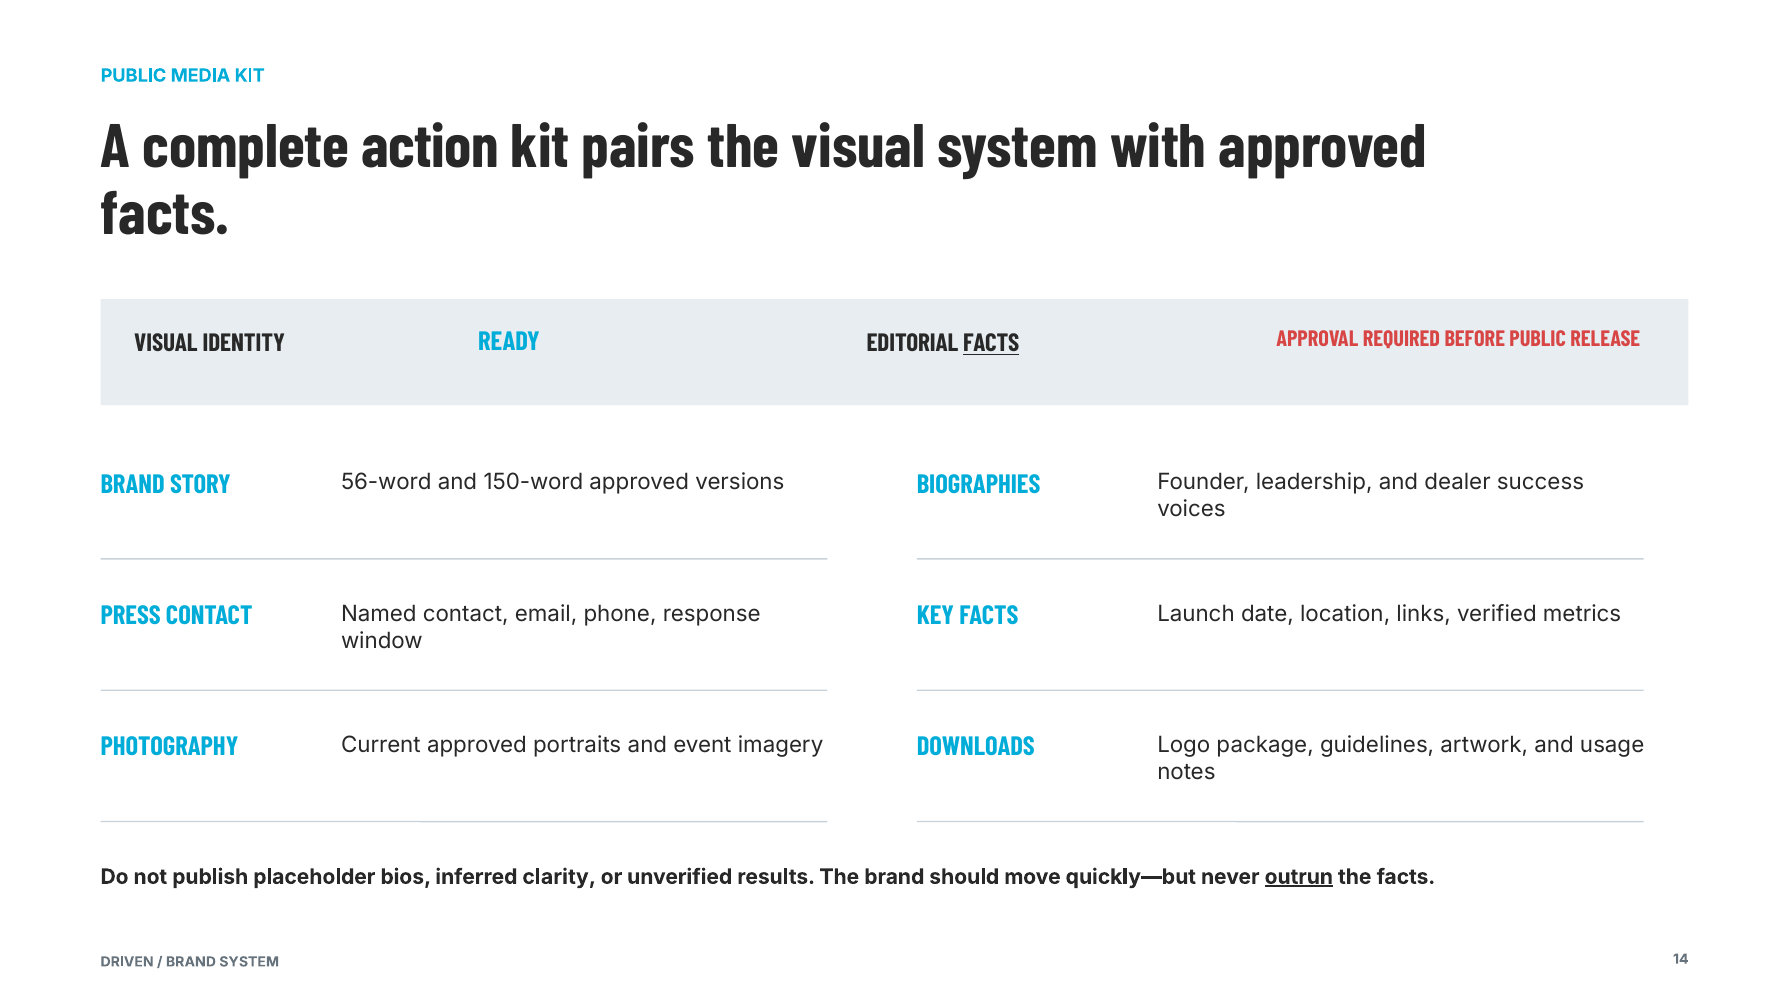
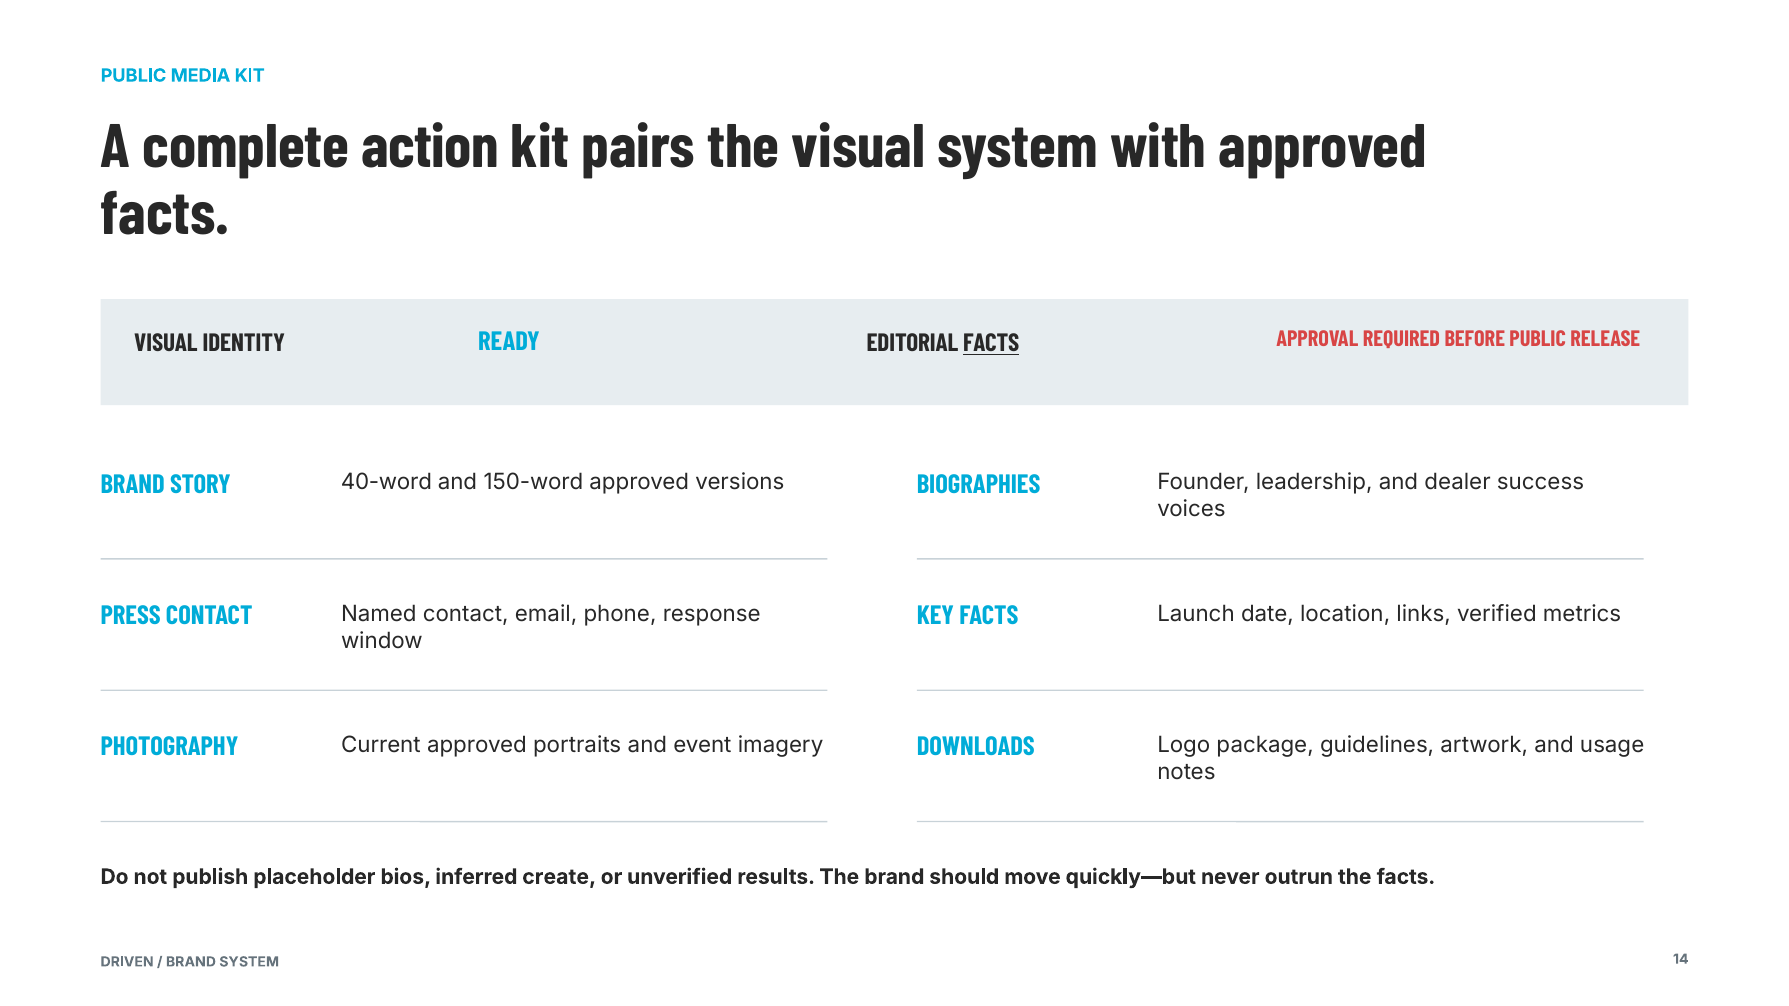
56-word: 56-word -> 40-word
clarity: clarity -> create
outrun underline: present -> none
